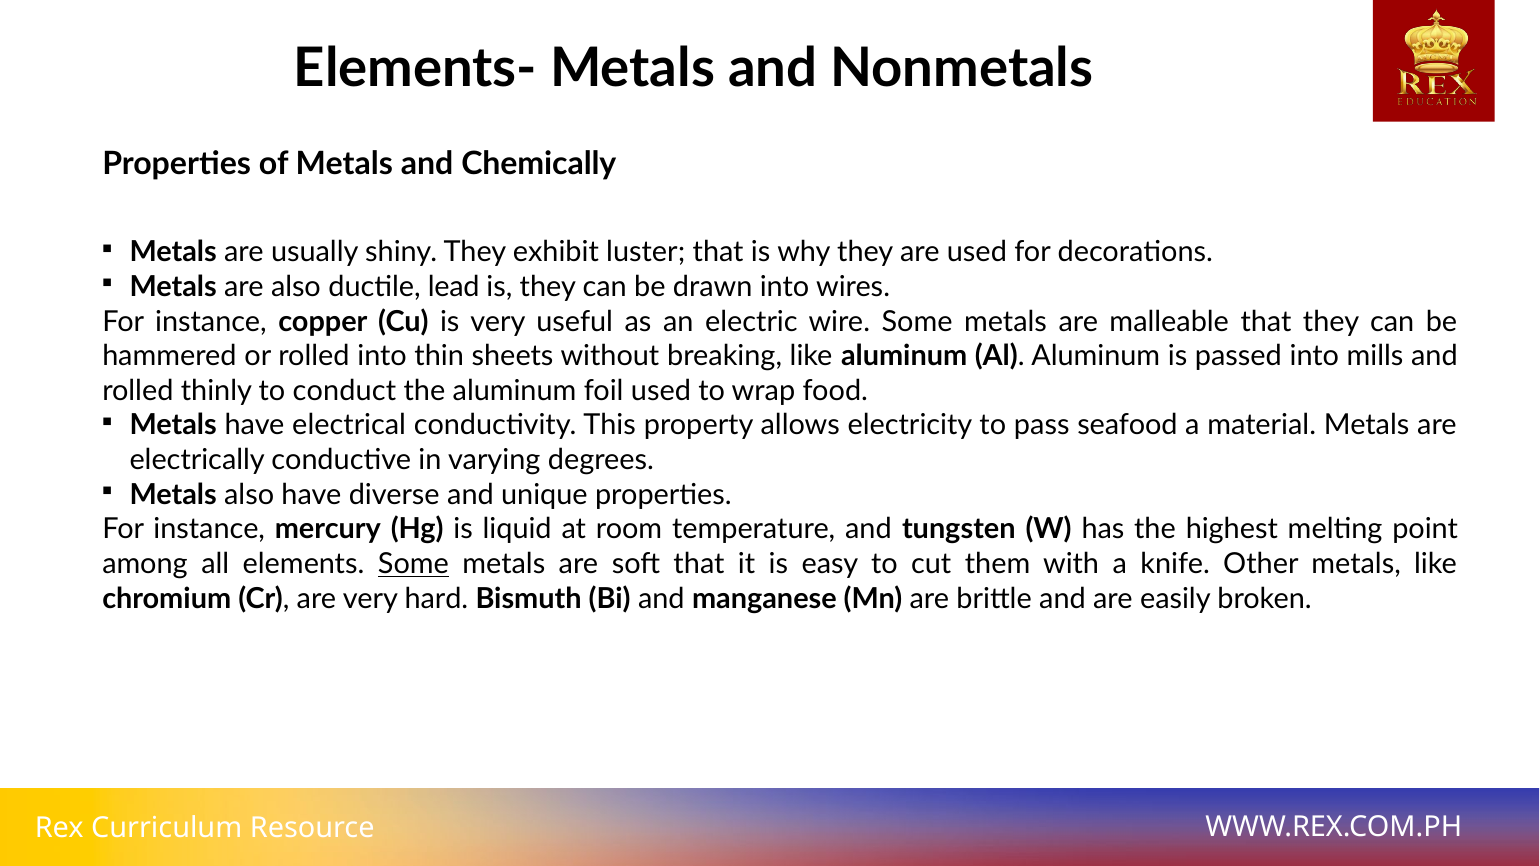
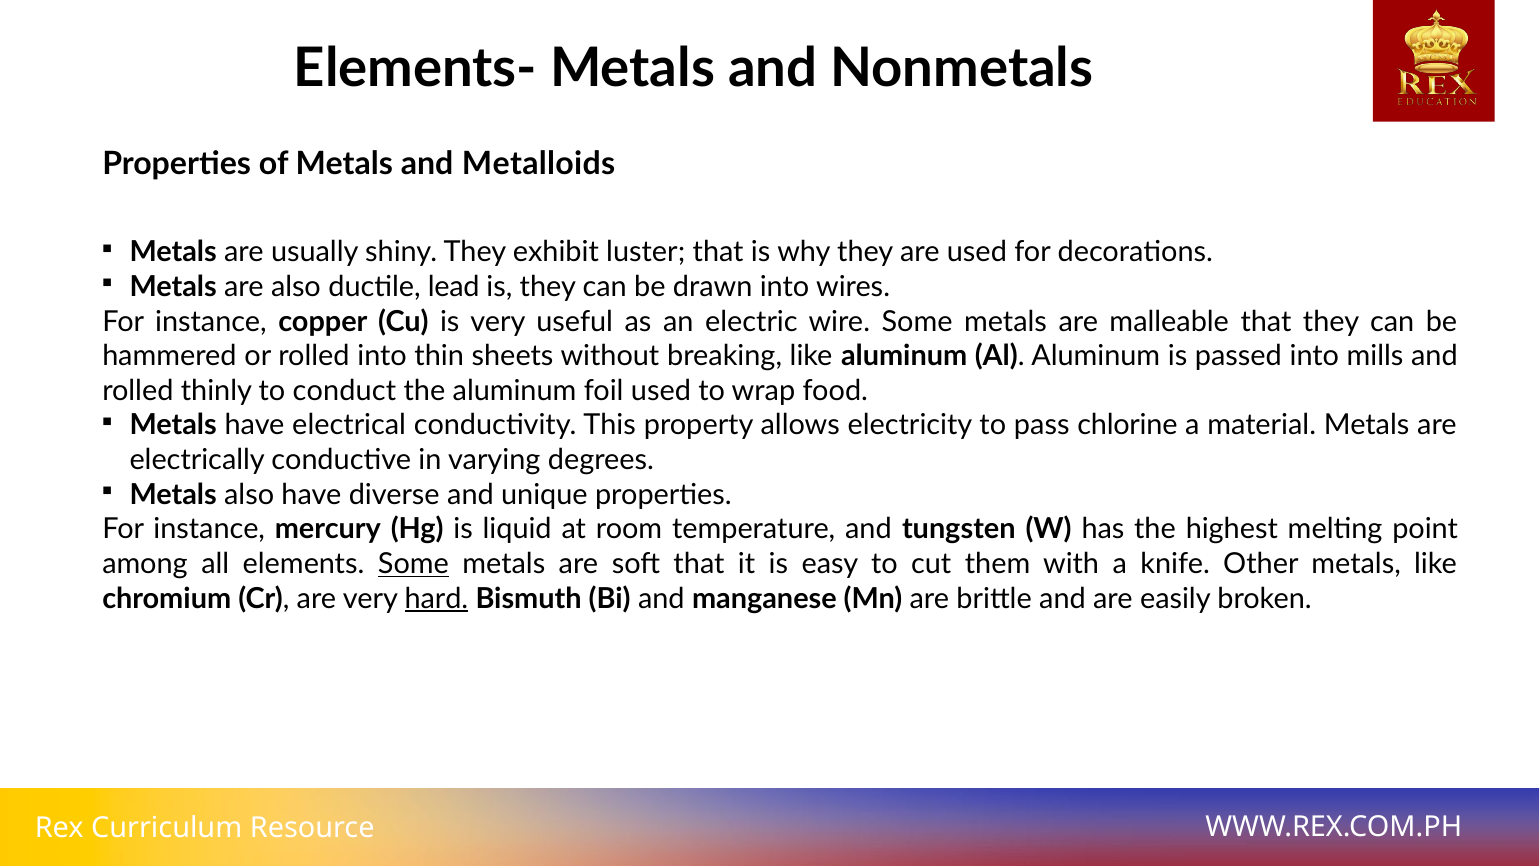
Chemically: Chemically -> Metalloids
seafood: seafood -> chlorine
hard underline: none -> present
